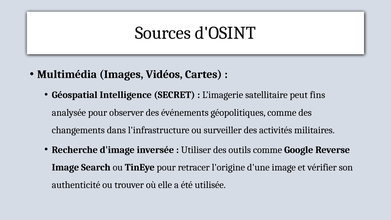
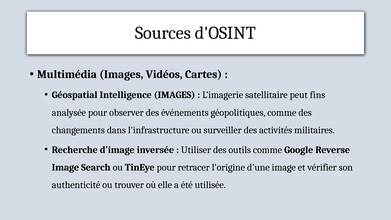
Intelligence SECRET: SECRET -> IMAGES
